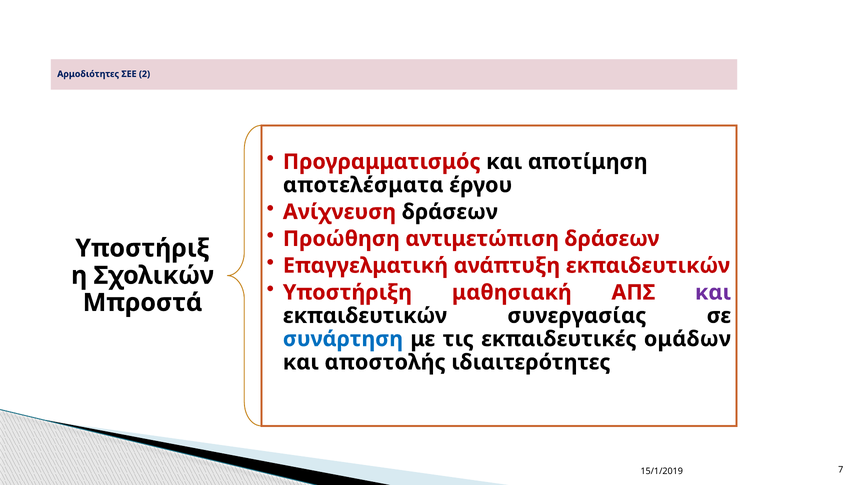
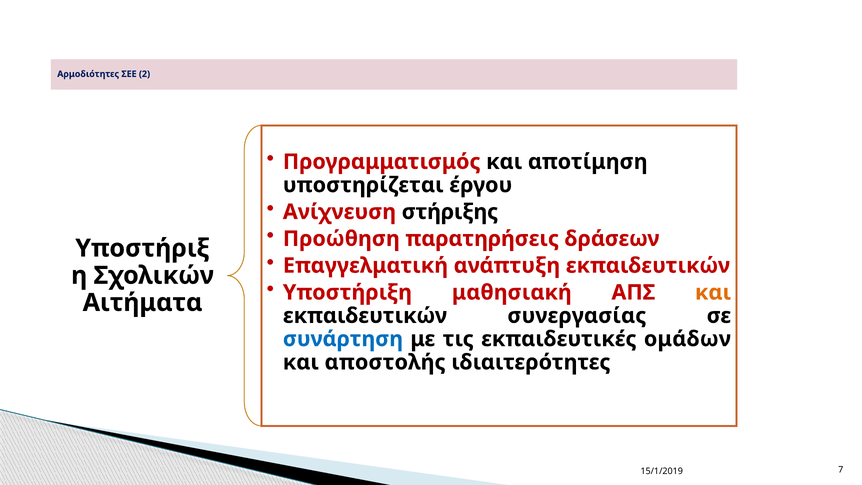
αποτελέσματα: αποτελέσματα -> υποστηρίζεται
Ανίχνευση δράσεων: δράσεων -> στήριξης
αντιμετώπιση: αντιμετώπιση -> παρατηρήσεις
και at (713, 292) colour: purple -> orange
Μπροστά: Μπροστά -> Αιτήματα
